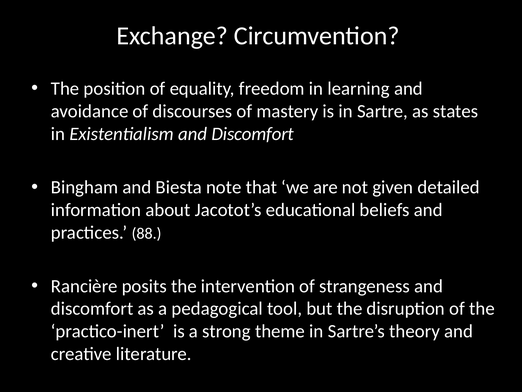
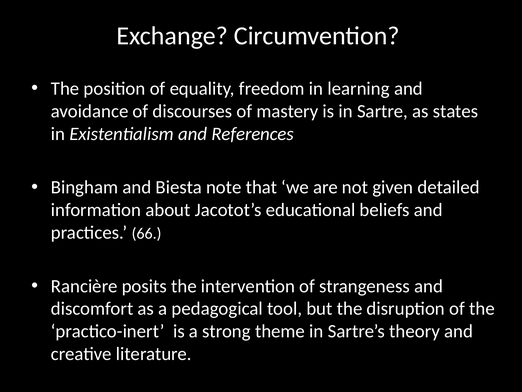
Existentialism and Discomfort: Discomfort -> References
88: 88 -> 66
